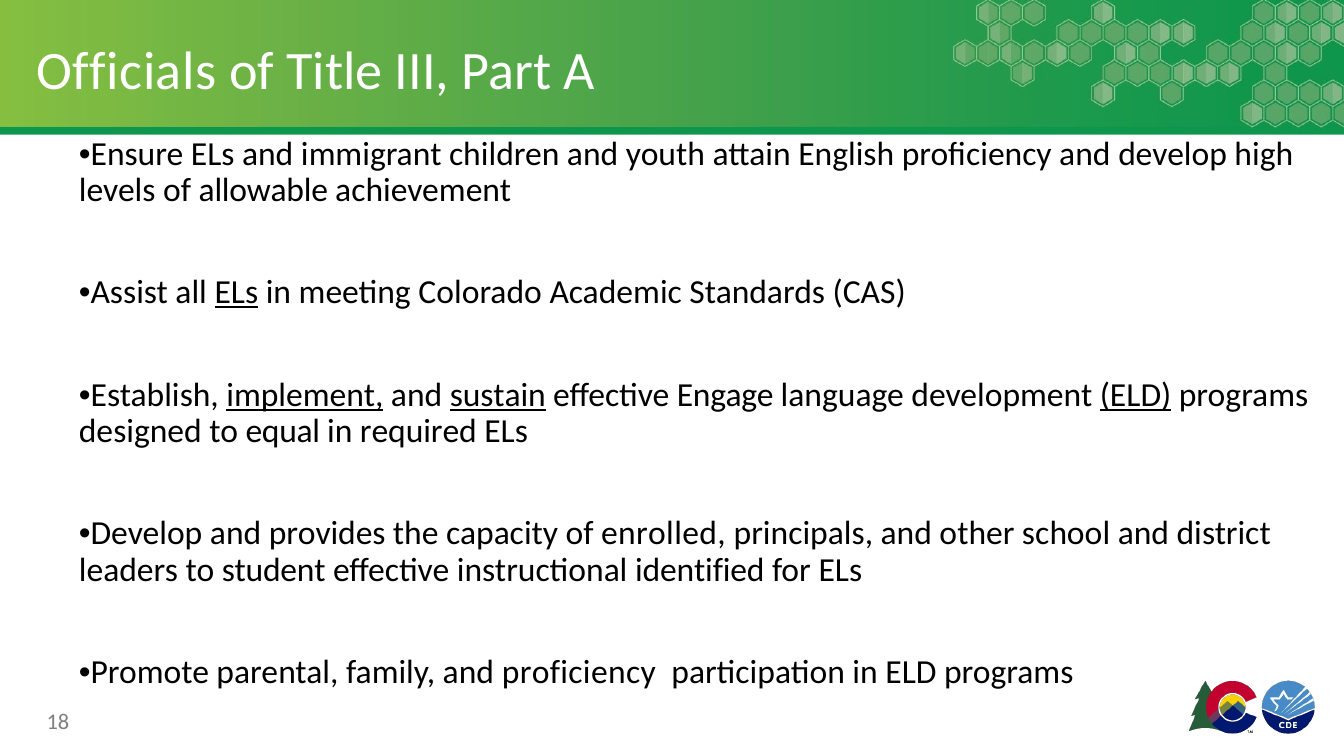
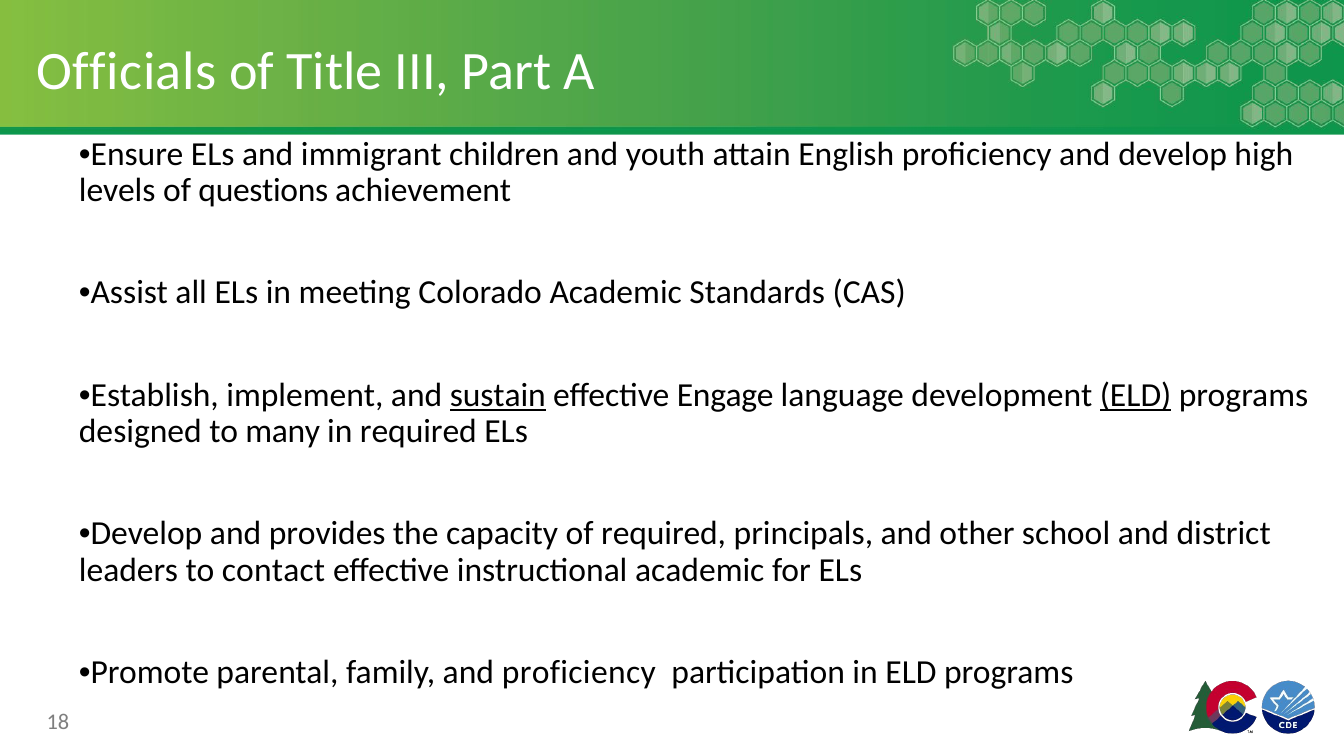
allowable: allowable -> questions
ELs at (236, 293) underline: present -> none
implement underline: present -> none
equal: equal -> many
of enrolled: enrolled -> required
student: student -> contact
instructional identified: identified -> academic
